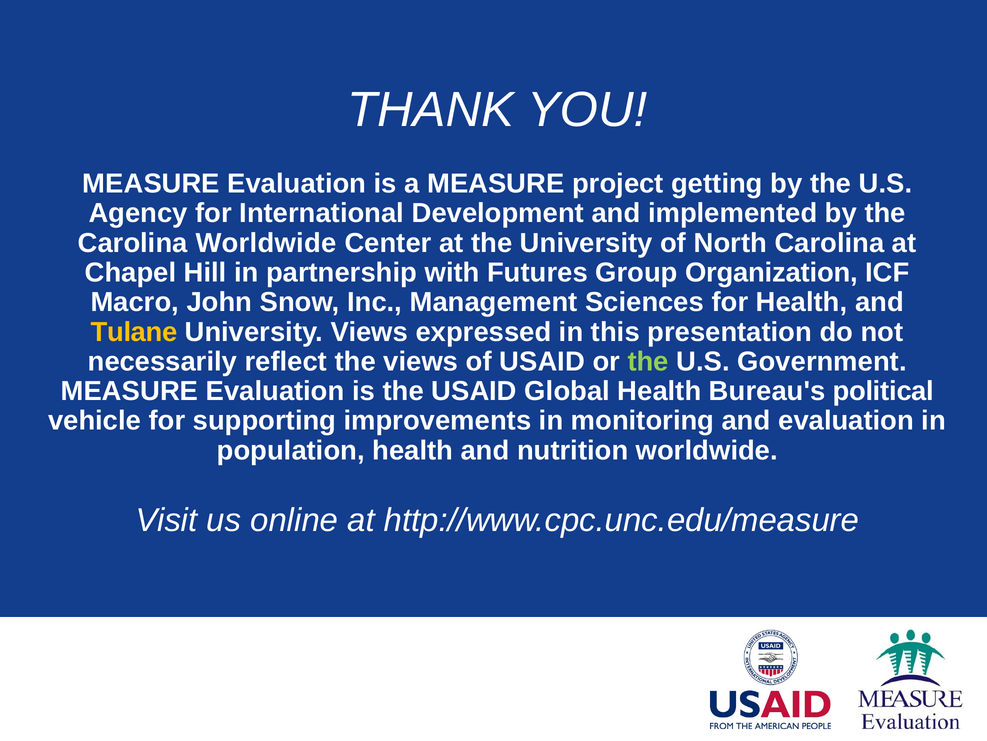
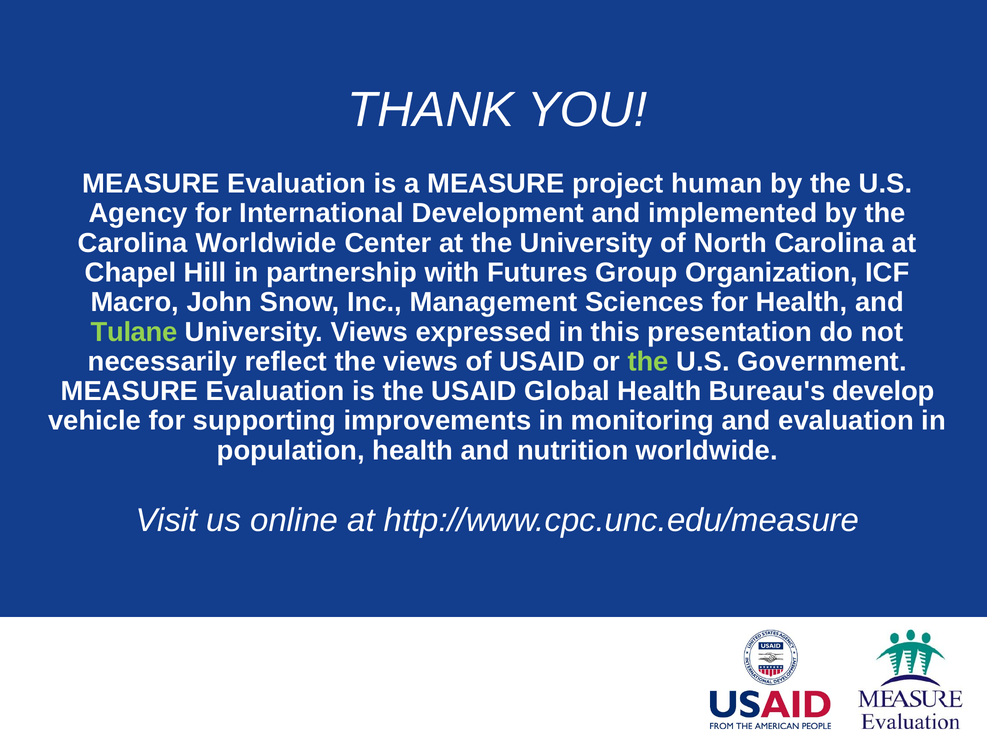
getting: getting -> human
Tulane colour: yellow -> light green
political: political -> develop
